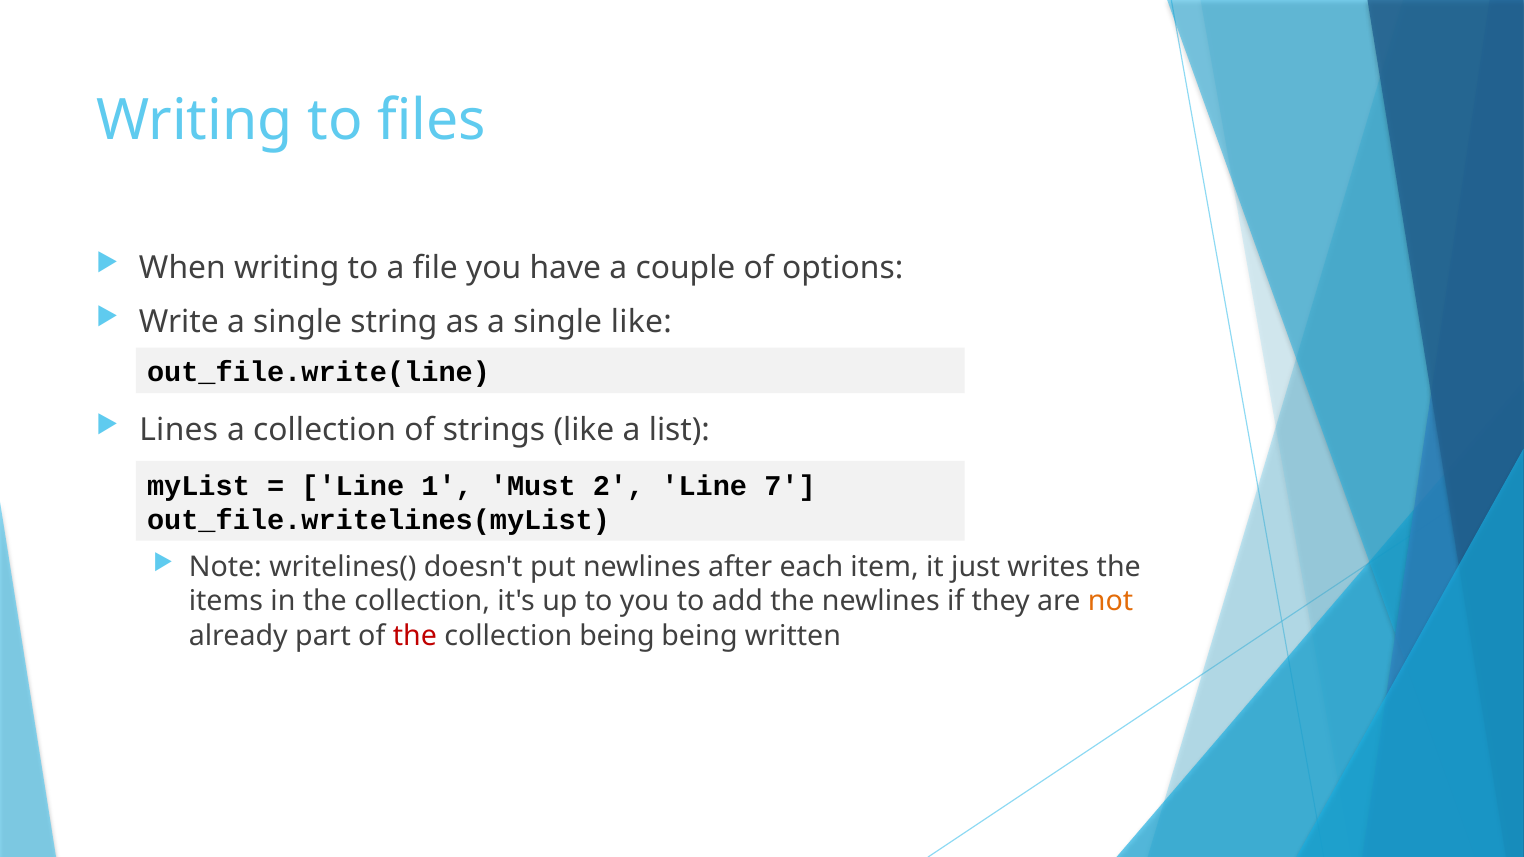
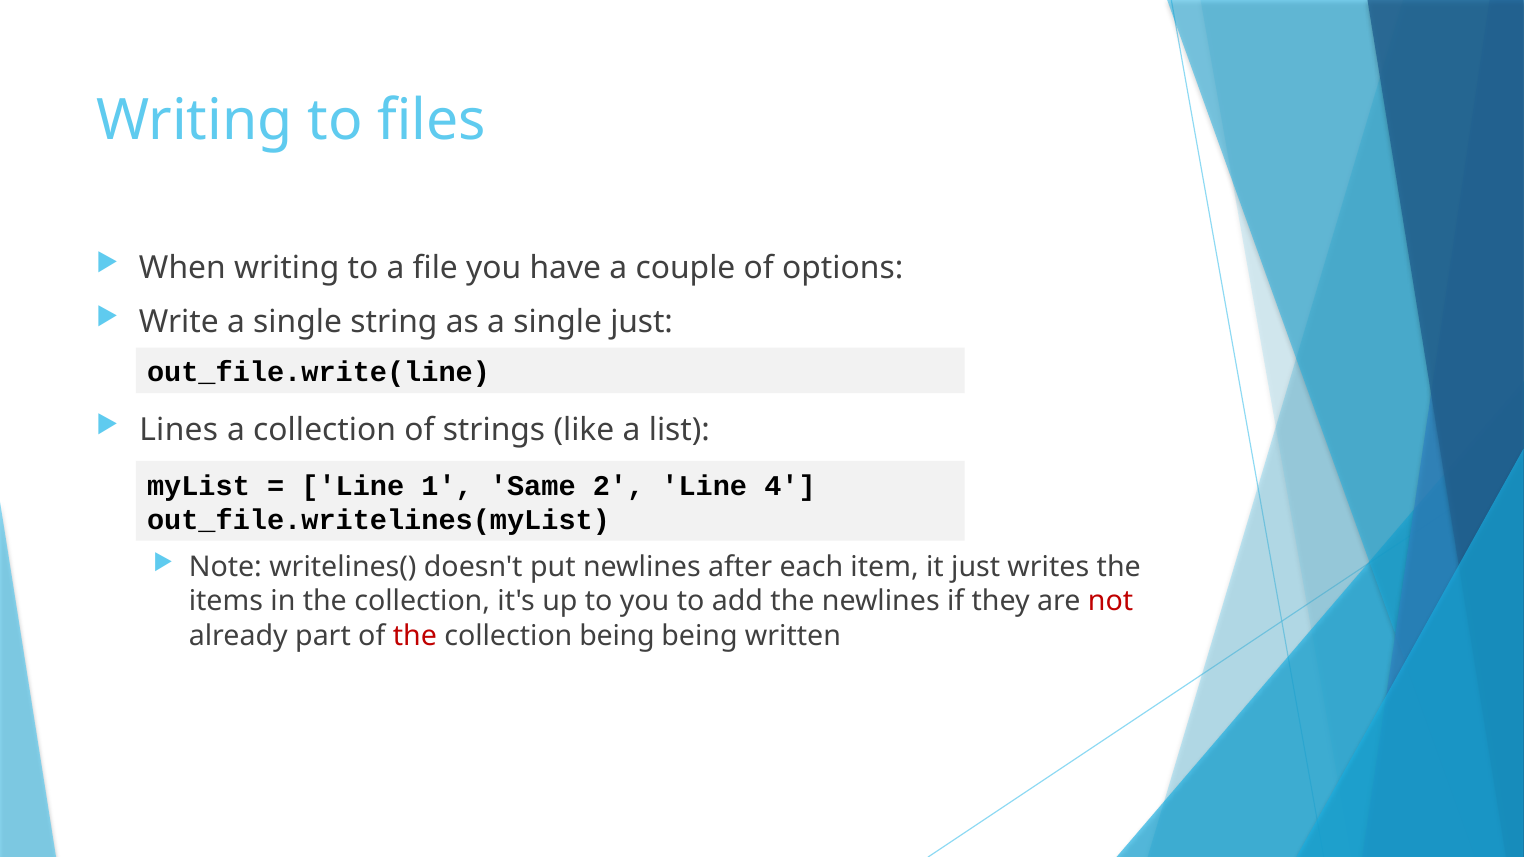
single like: like -> just
Must: Must -> Same
7: 7 -> 4
not colour: orange -> red
